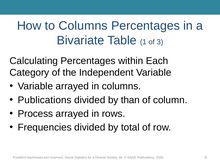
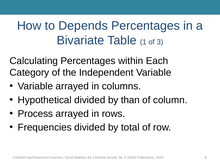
to Columns: Columns -> Depends
Publications at (45, 100): Publications -> Hypothetical
